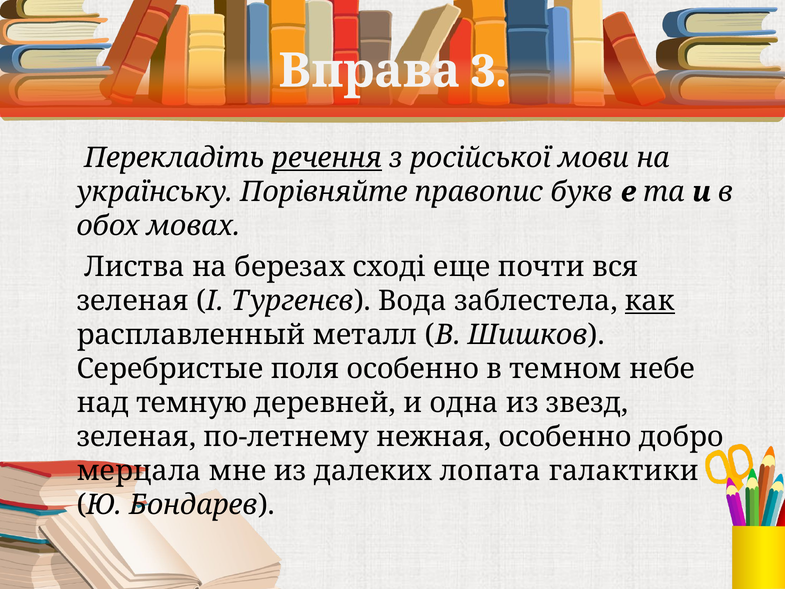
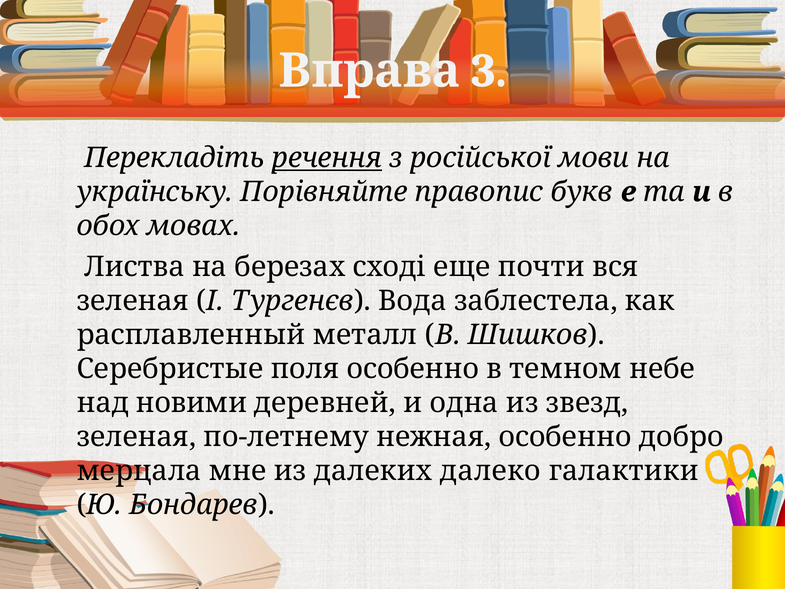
как underline: present -> none
темную: темную -> новими
лопата: лопата -> далеко
